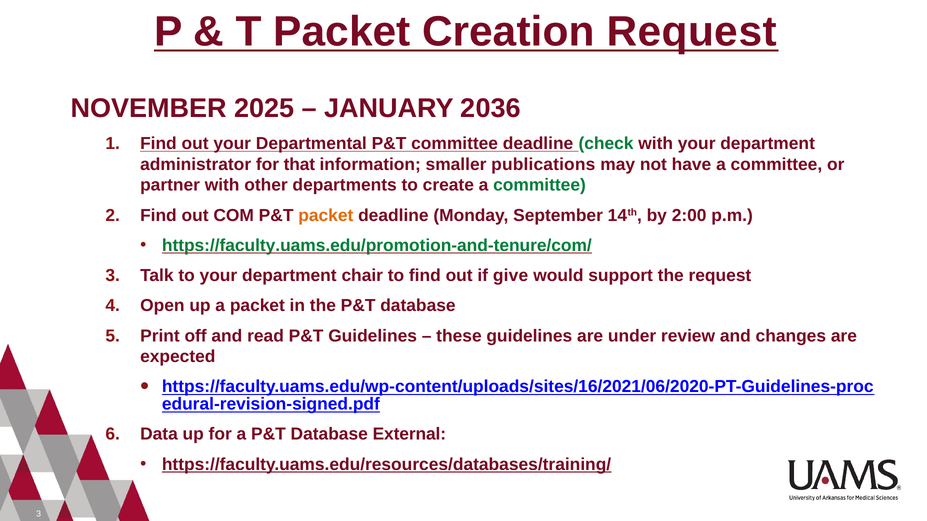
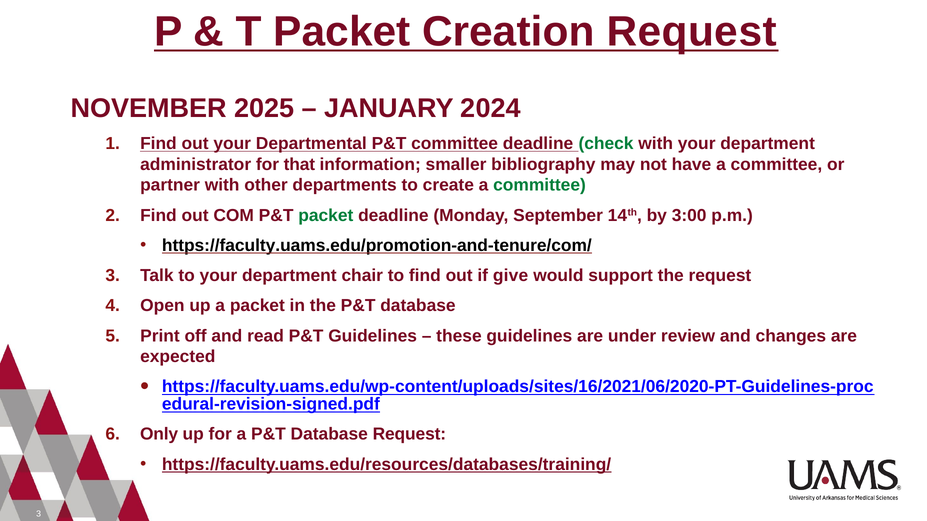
2036: 2036 -> 2024
publications: publications -> bibliography
packet at (326, 216) colour: orange -> green
2:00: 2:00 -> 3:00
https://faculty.uams.edu/promotion-and-tenure/com/ colour: green -> black
Data: Data -> Only
Database External: External -> Request
